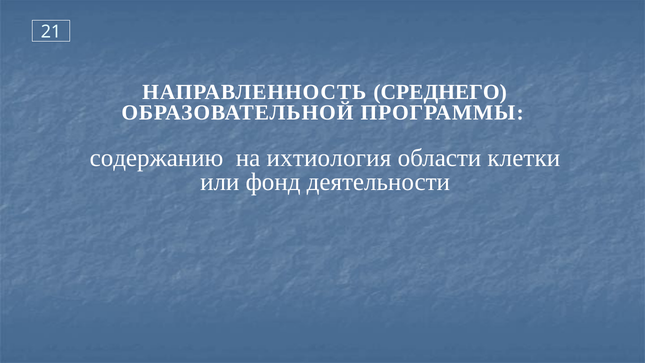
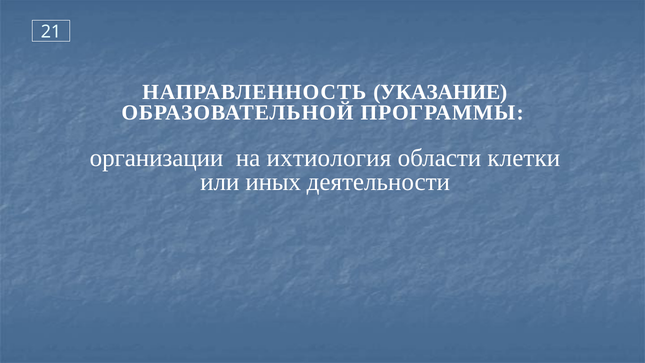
СРЕДНЕГО: СРЕДНЕГО -> УКАЗАНИЕ
содержанию: содержанию -> организации
фонд: фонд -> иных
